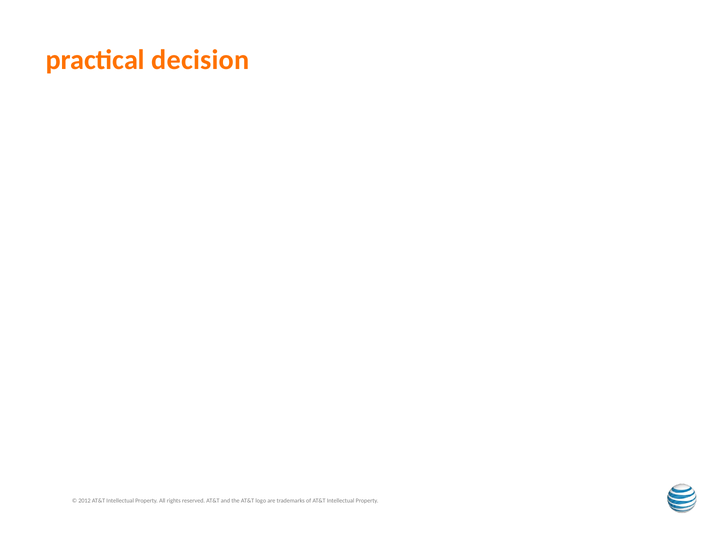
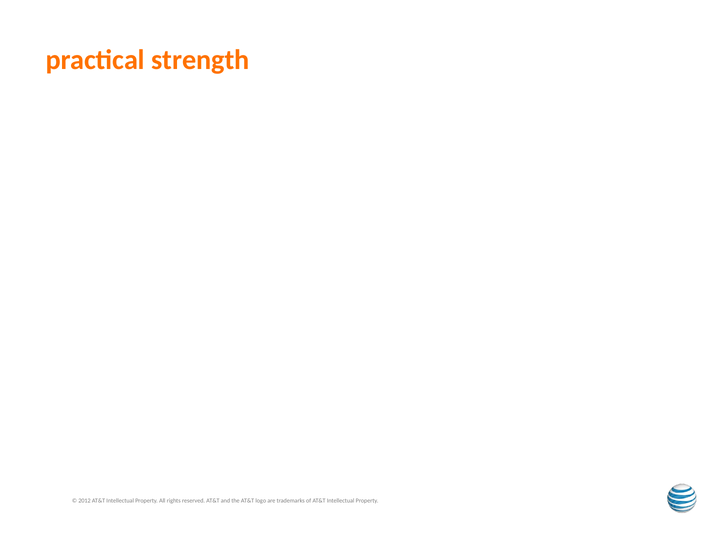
decision: decision -> strength
